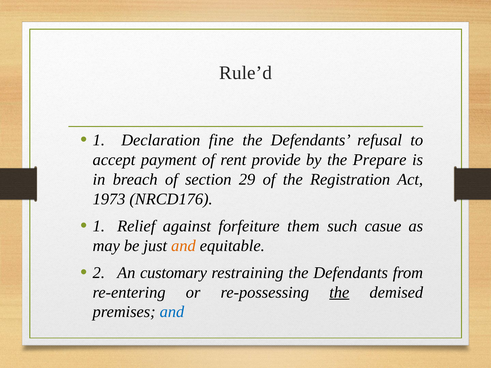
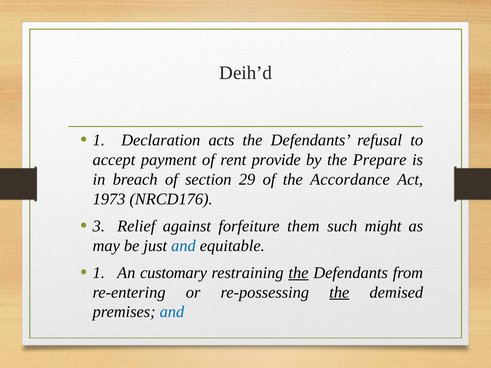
Rule’d: Rule’d -> Deih’d
fine: fine -> acts
Registration: Registration -> Accordance
1 at (99, 226): 1 -> 3
casue: casue -> might
and at (183, 246) colour: orange -> blue
2 at (99, 273): 2 -> 1
the at (298, 273) underline: none -> present
